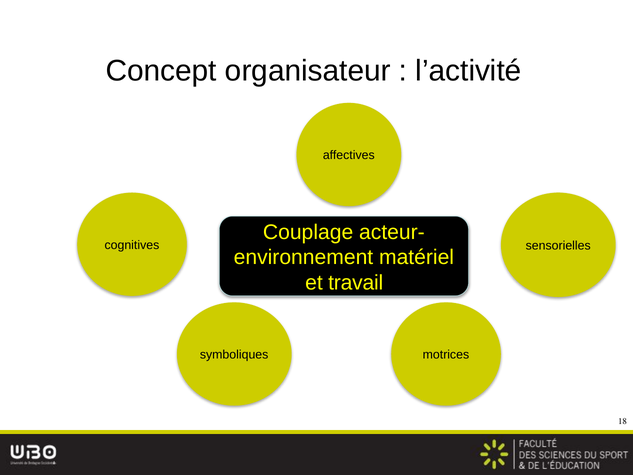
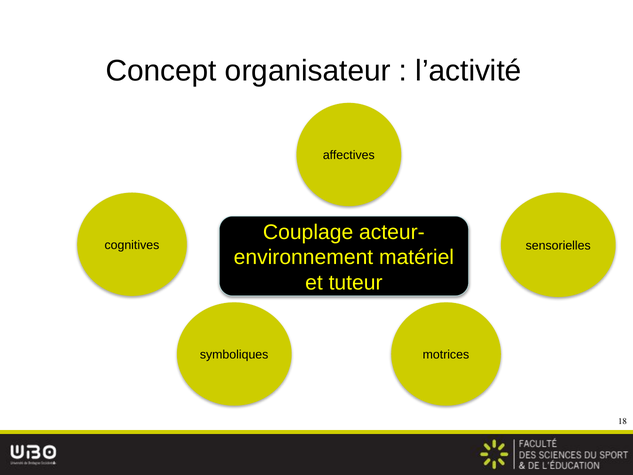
travail: travail -> tuteur
